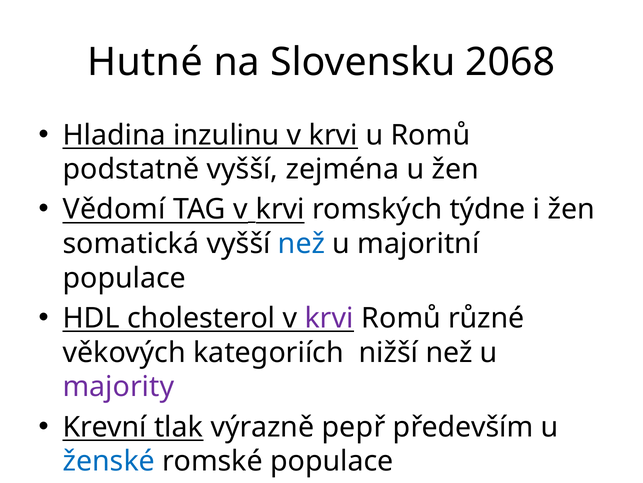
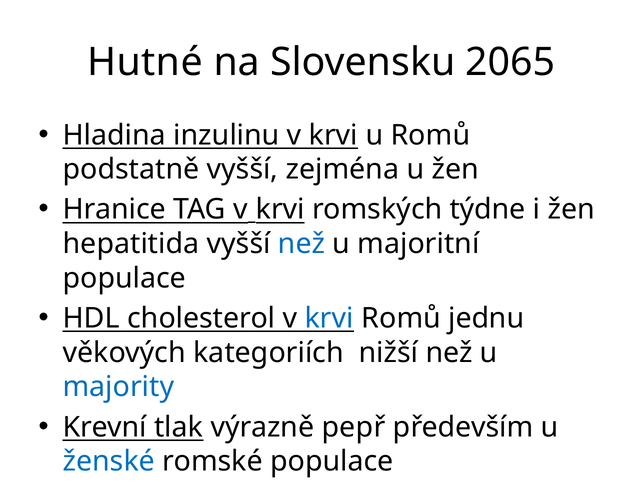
2068: 2068 -> 2065
Vědomí: Vědomí -> Hranice
somatická: somatická -> hepatitida
krvi at (329, 318) colour: purple -> blue
různé: různé -> jednu
majority colour: purple -> blue
